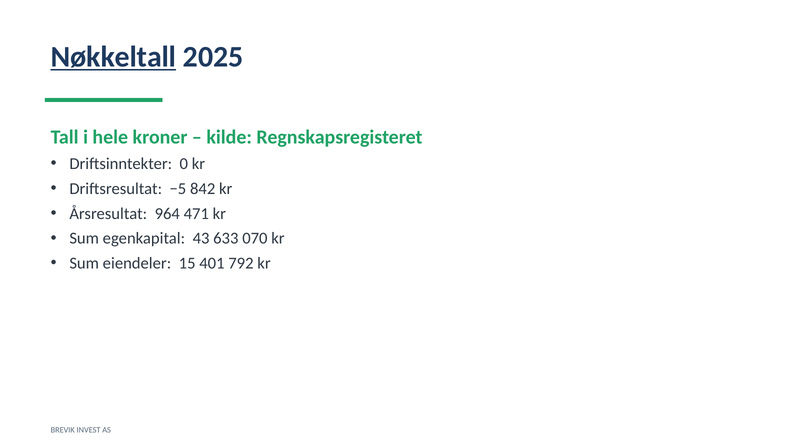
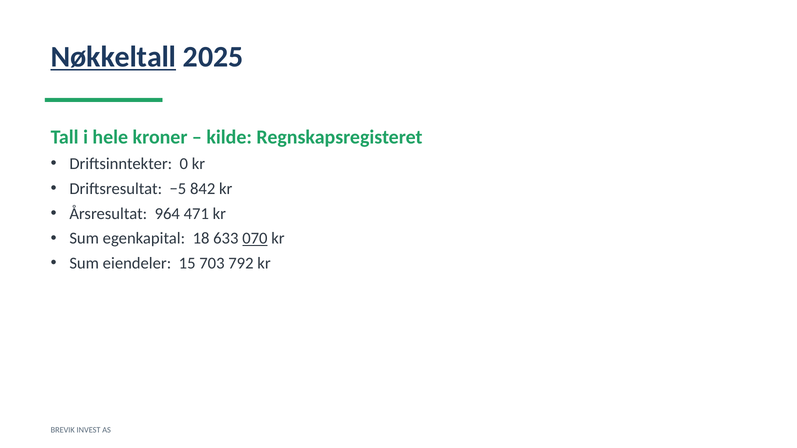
43: 43 -> 18
070 underline: none -> present
401: 401 -> 703
